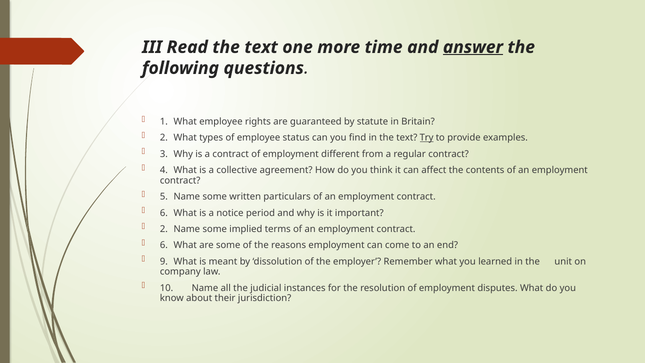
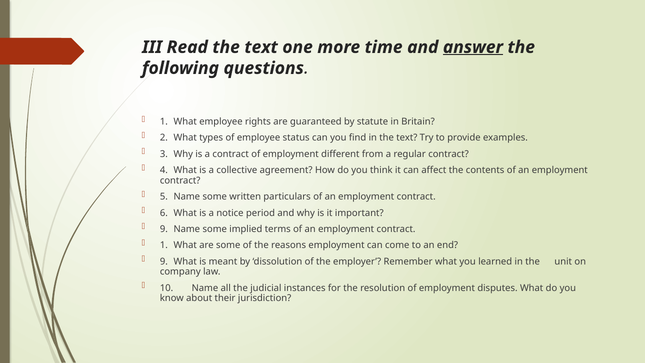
Try underline: present -> none
2 at (164, 229): 2 -> 9
6 at (164, 245): 6 -> 1
